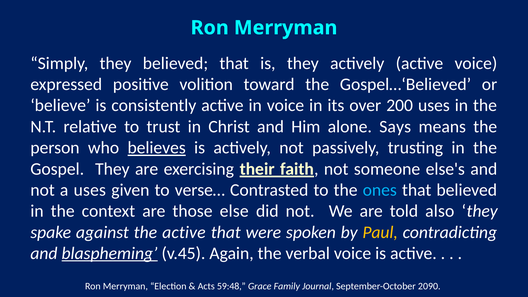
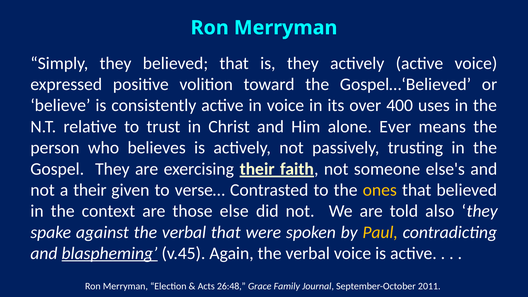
200: 200 -> 400
Says: Says -> Ever
believes underline: present -> none
a uses: uses -> their
ones colour: light blue -> yellow
against the active: active -> verbal
59:48: 59:48 -> 26:48
2090: 2090 -> 2011
